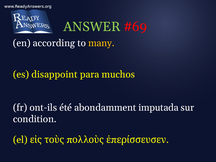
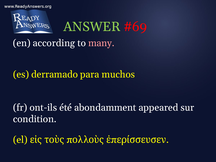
many colour: yellow -> pink
disappoint: disappoint -> derramado
imputada: imputada -> appeared
